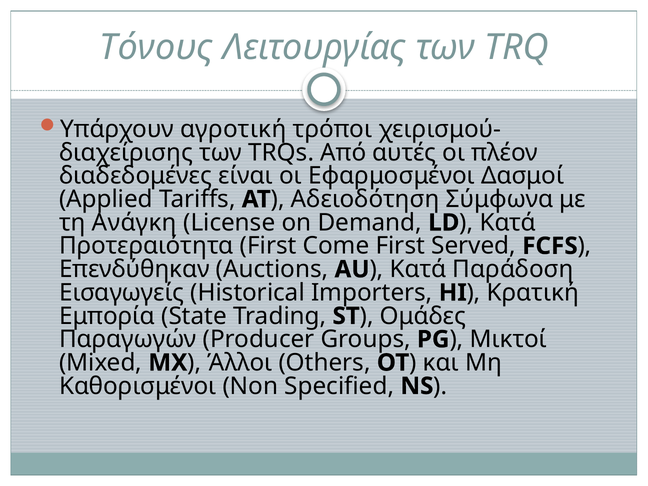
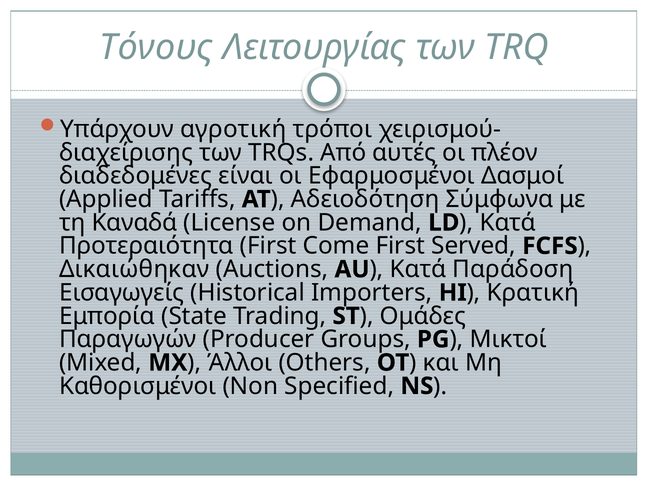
Ανάγκη: Ανάγκη -> Καναδά
Επενδύθηκαν: Επενδύθηκαν -> Δικαιώθηκαν
